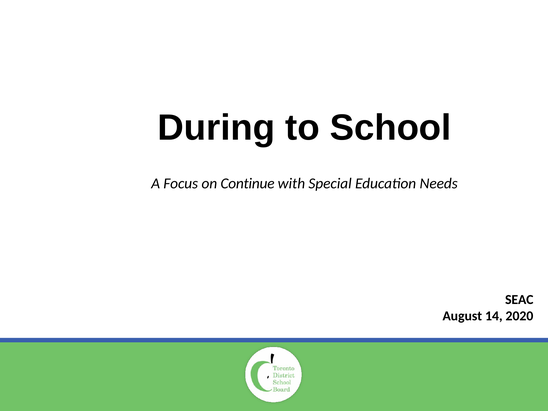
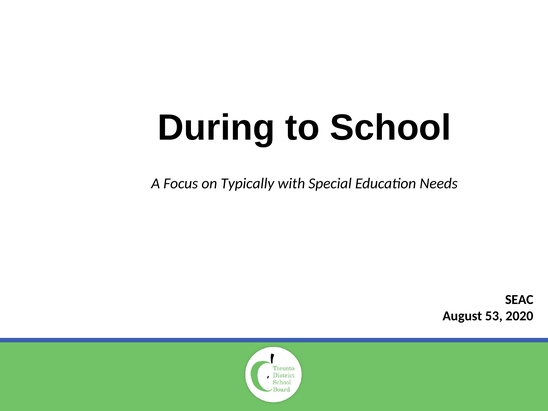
Continue: Continue -> Typically
14: 14 -> 53
